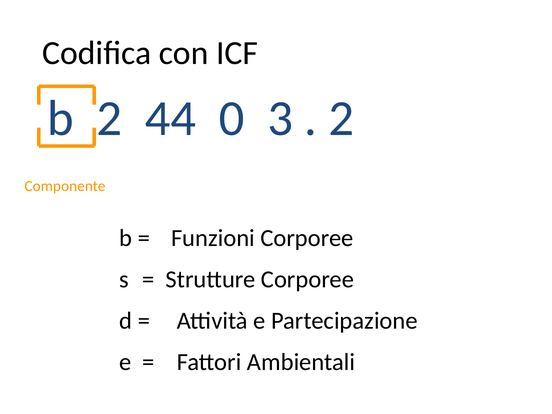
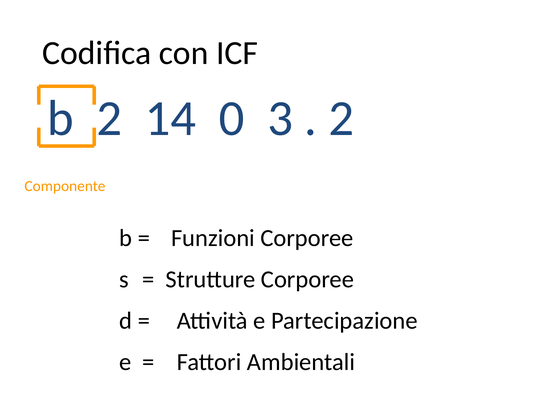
44: 44 -> 14
